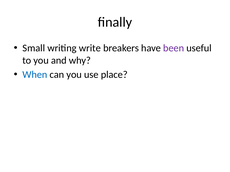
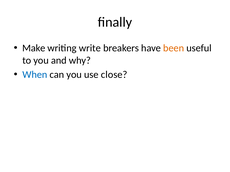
Small: Small -> Make
been colour: purple -> orange
place: place -> close
